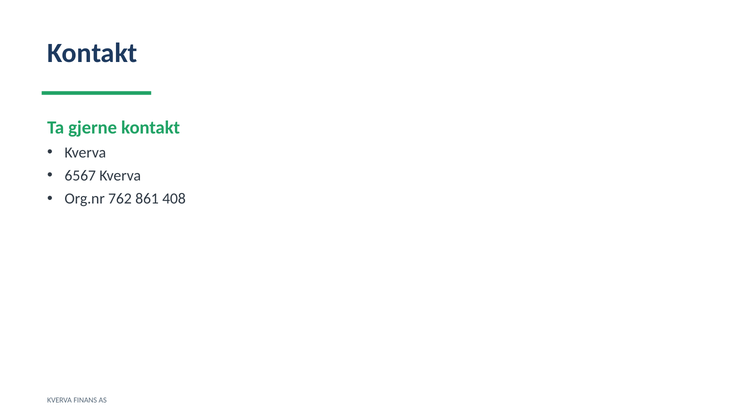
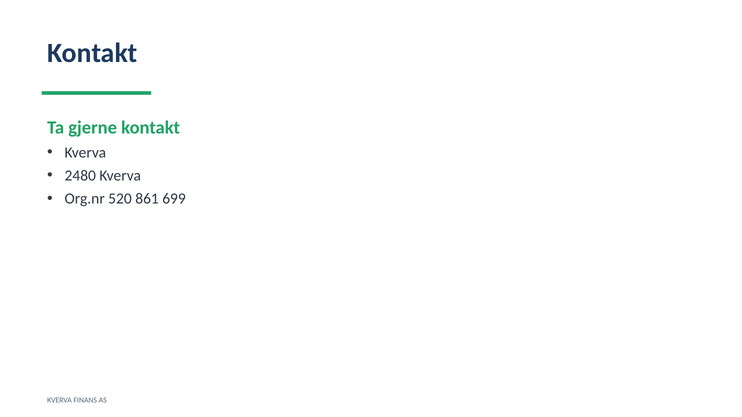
6567: 6567 -> 2480
762: 762 -> 520
408: 408 -> 699
